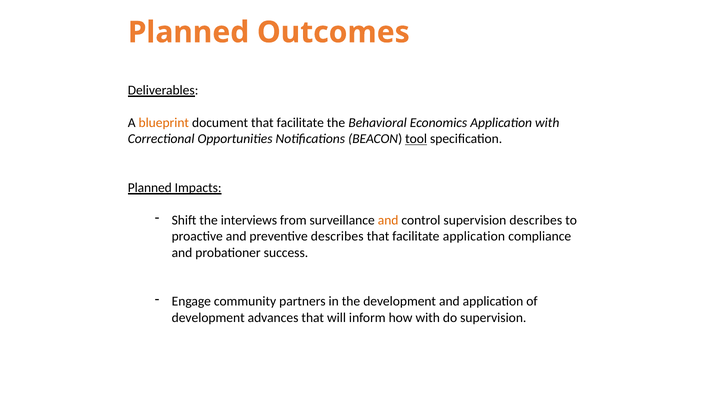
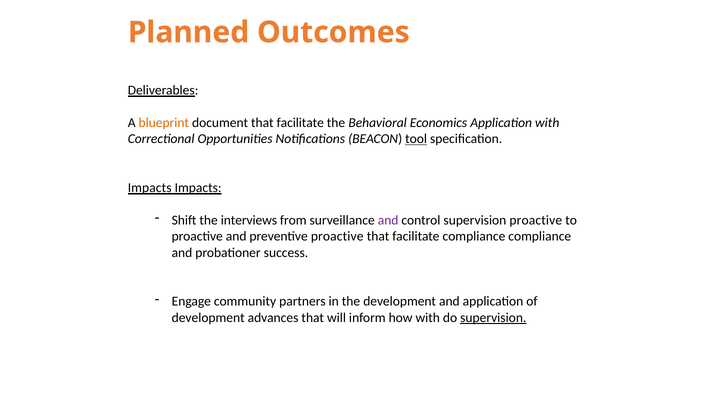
Planned at (150, 188): Planned -> Impacts
and at (388, 220) colour: orange -> purple
supervision describes: describes -> proactive
preventive describes: describes -> proactive
facilitate application: application -> compliance
supervision at (493, 317) underline: none -> present
